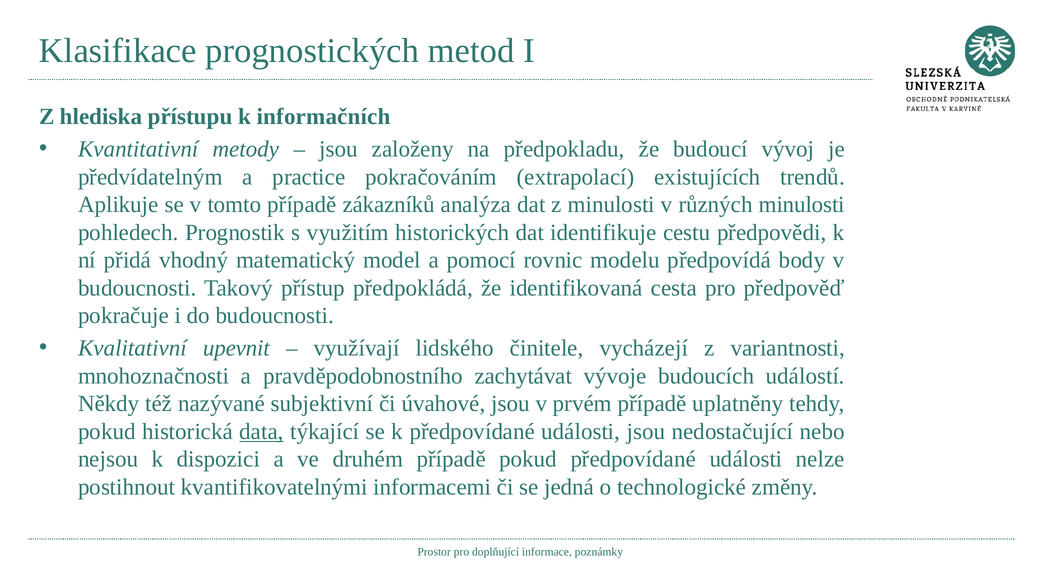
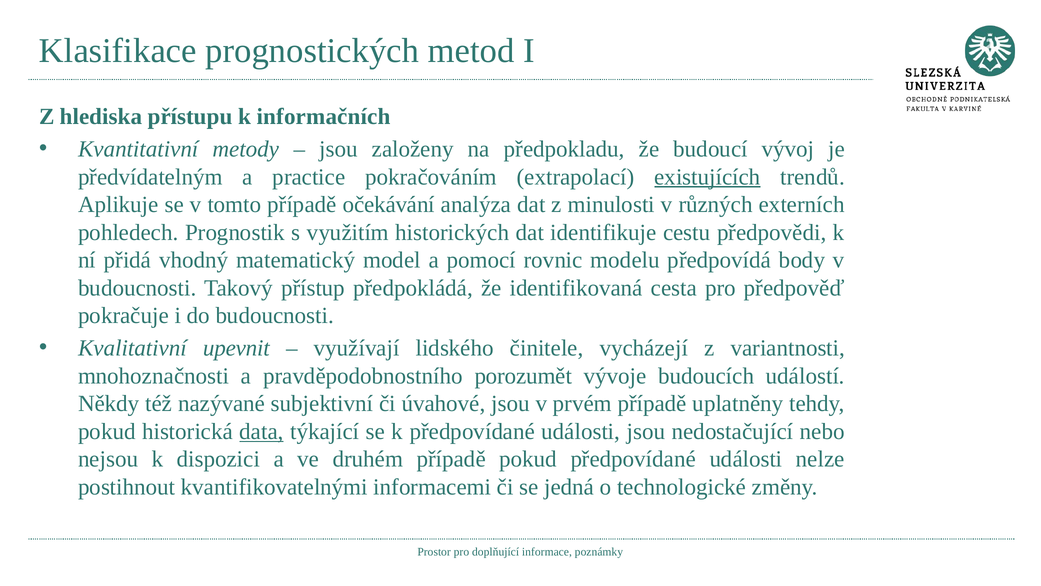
existujících underline: none -> present
zákazníků: zákazníků -> očekávání
různých minulosti: minulosti -> externích
zachytávat: zachytávat -> porozumět
